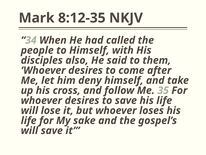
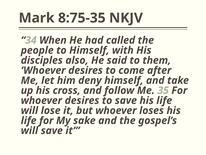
8:12-35: 8:12-35 -> 8:75-35
